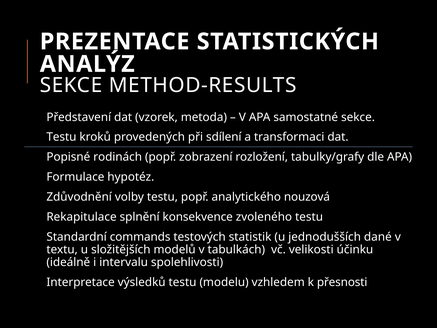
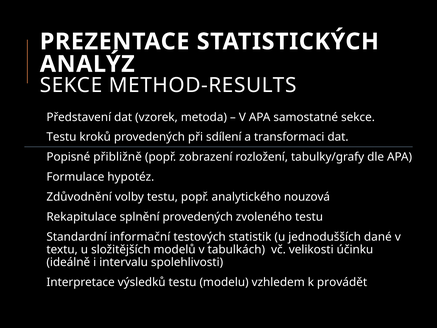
rodinách: rodinách -> přibližně
splnění konsekvence: konsekvence -> provedených
commands: commands -> informační
přesnosti: přesnosti -> provádět
